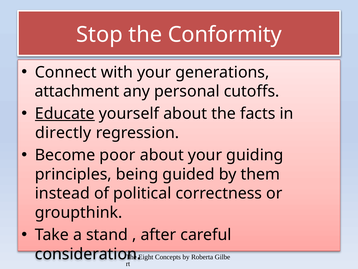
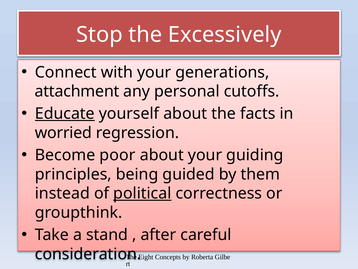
Conformity: Conformity -> Excessively
directly: directly -> worried
political underline: none -> present
